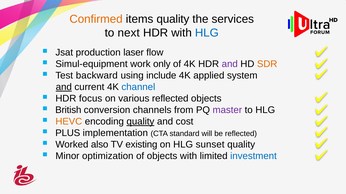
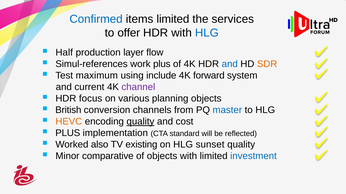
Confirmed colour: orange -> blue
items quality: quality -> limited
next: next -> offer
Jsat: Jsat -> Half
laser: laser -> layer
Simul-equipment: Simul-equipment -> Simul-references
work only: only -> plus
and at (230, 64) colour: purple -> blue
backward: backward -> maximum
applied: applied -> forward
and at (64, 87) underline: present -> none
channel colour: blue -> purple
various reflected: reflected -> planning
master colour: purple -> blue
optimization: optimization -> comparative
